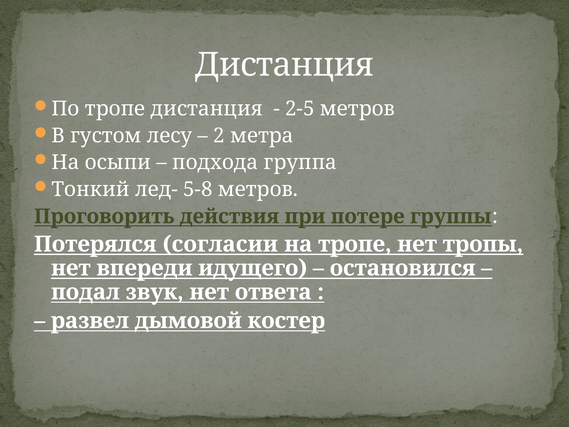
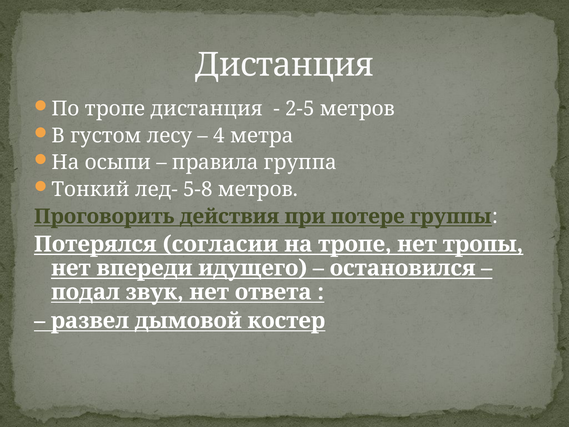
2: 2 -> 4
подхода: подхода -> правила
